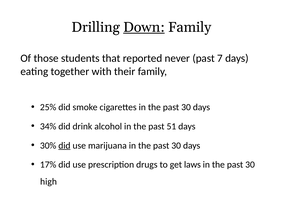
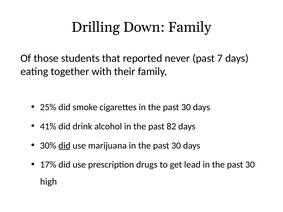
Down underline: present -> none
34%: 34% -> 41%
51: 51 -> 82
laws: laws -> lead
